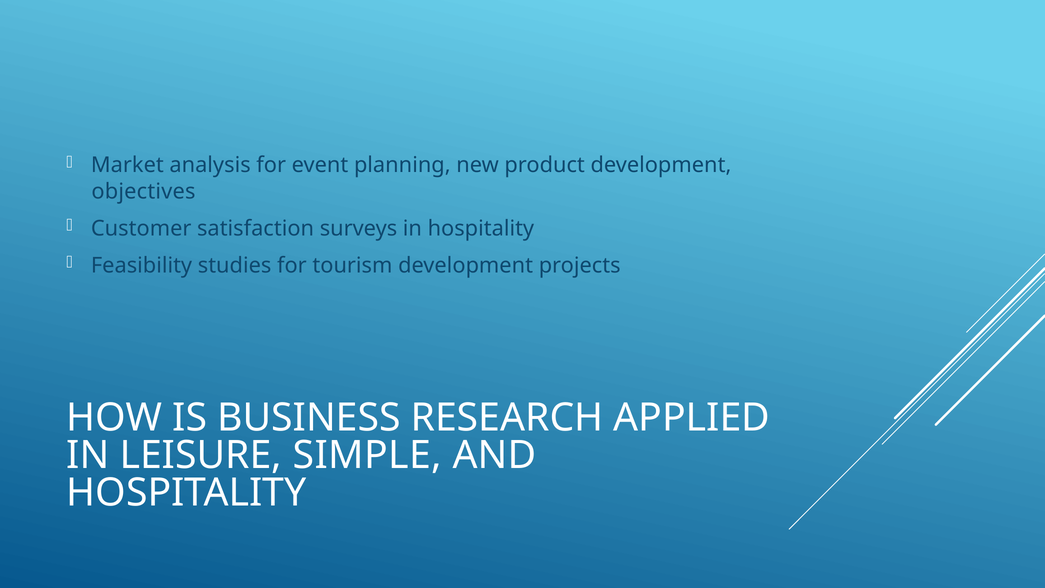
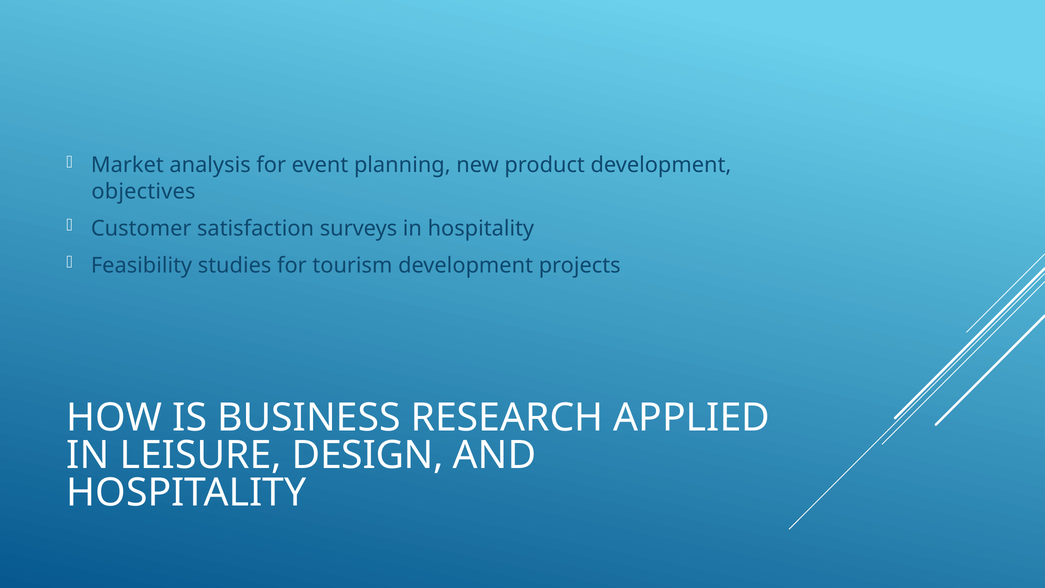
SIMPLE: SIMPLE -> DESIGN
